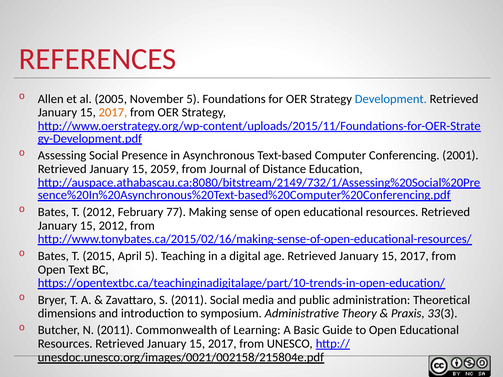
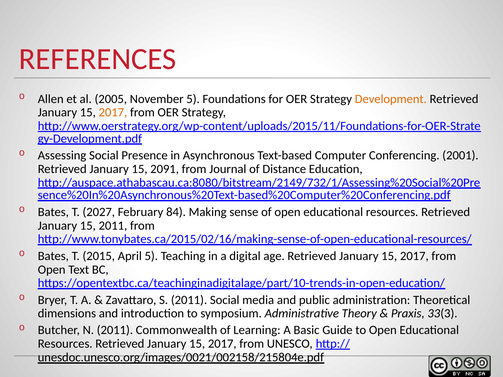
Development colour: blue -> orange
2059: 2059 -> 2091
T 2012: 2012 -> 2027
77: 77 -> 84
15 2012: 2012 -> 2011
